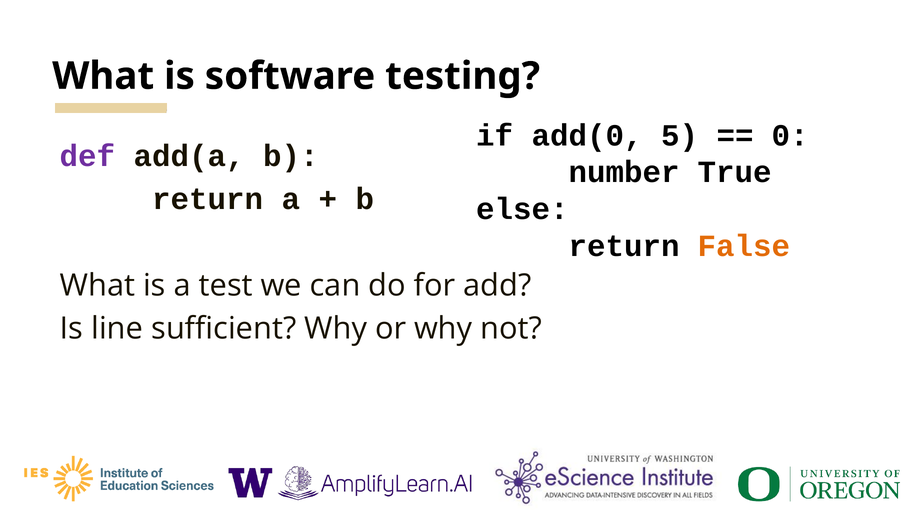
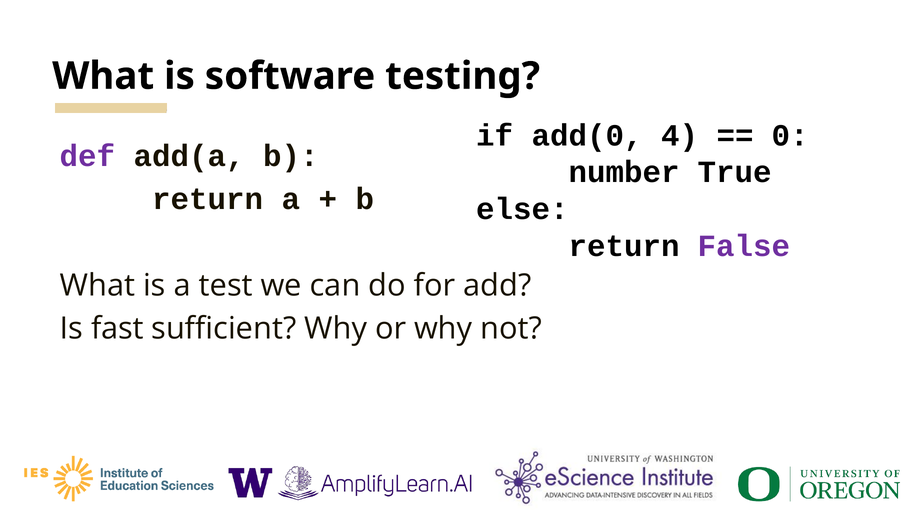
5: 5 -> 4
False colour: orange -> purple
line: line -> fast
